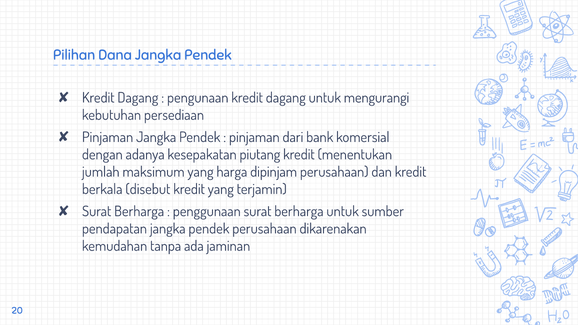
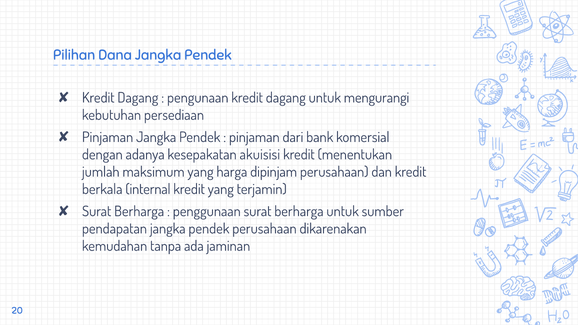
piutang: piutang -> akuisisi
disebut: disebut -> internal
